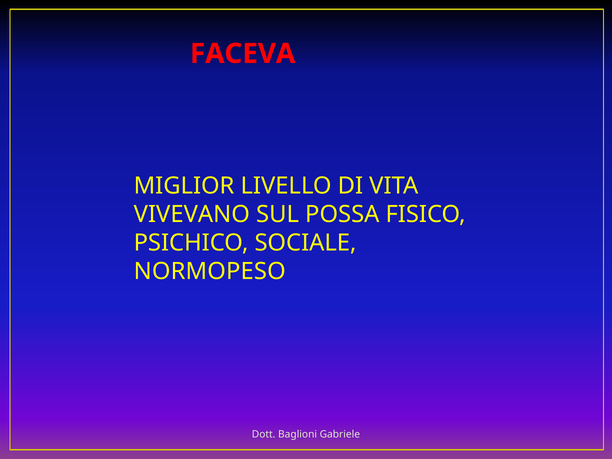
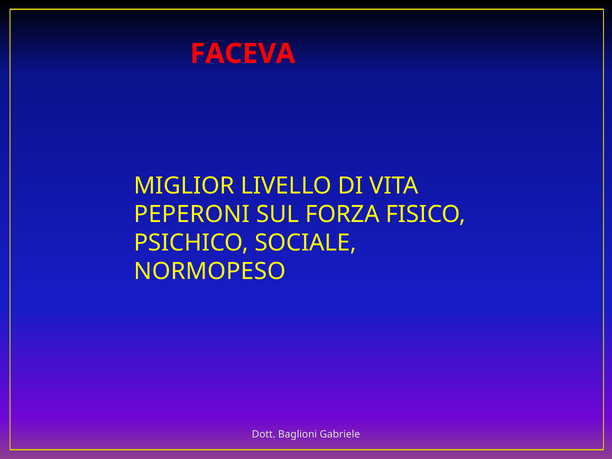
VIVEVANO: VIVEVANO -> PEPERONI
POSSA: POSSA -> FORZA
